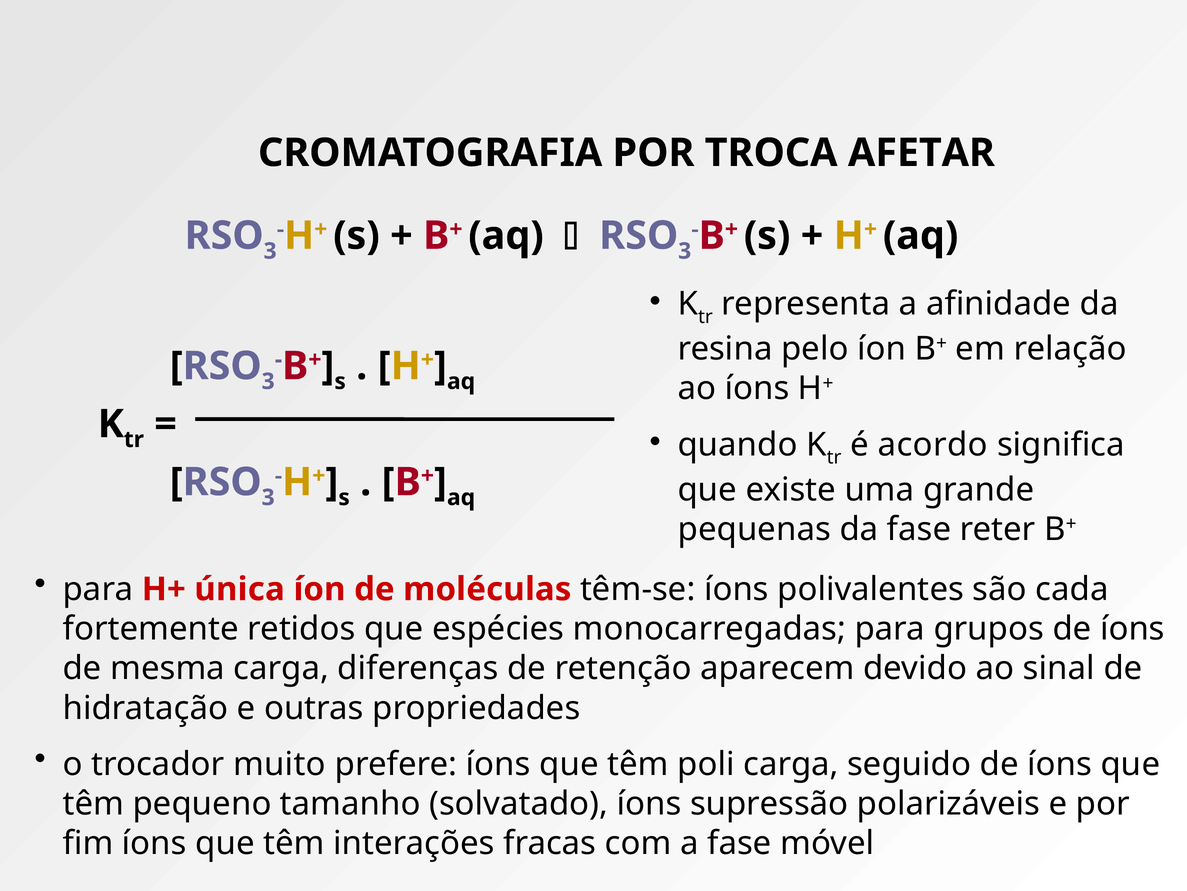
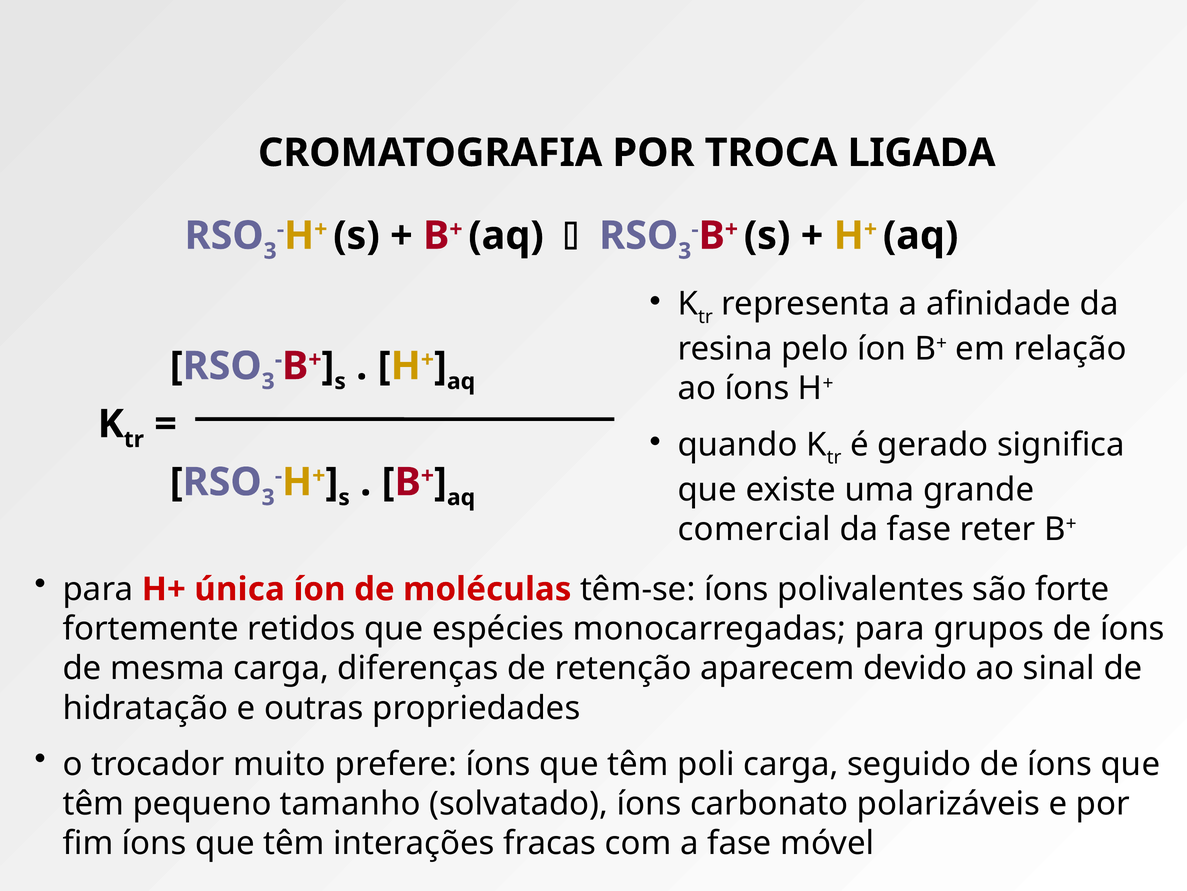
AFETAR: AFETAR -> LIGADA
acordo: acordo -> gerado
pequenas: pequenas -> comercial
cada: cada -> forte
supressão: supressão -> carbonato
